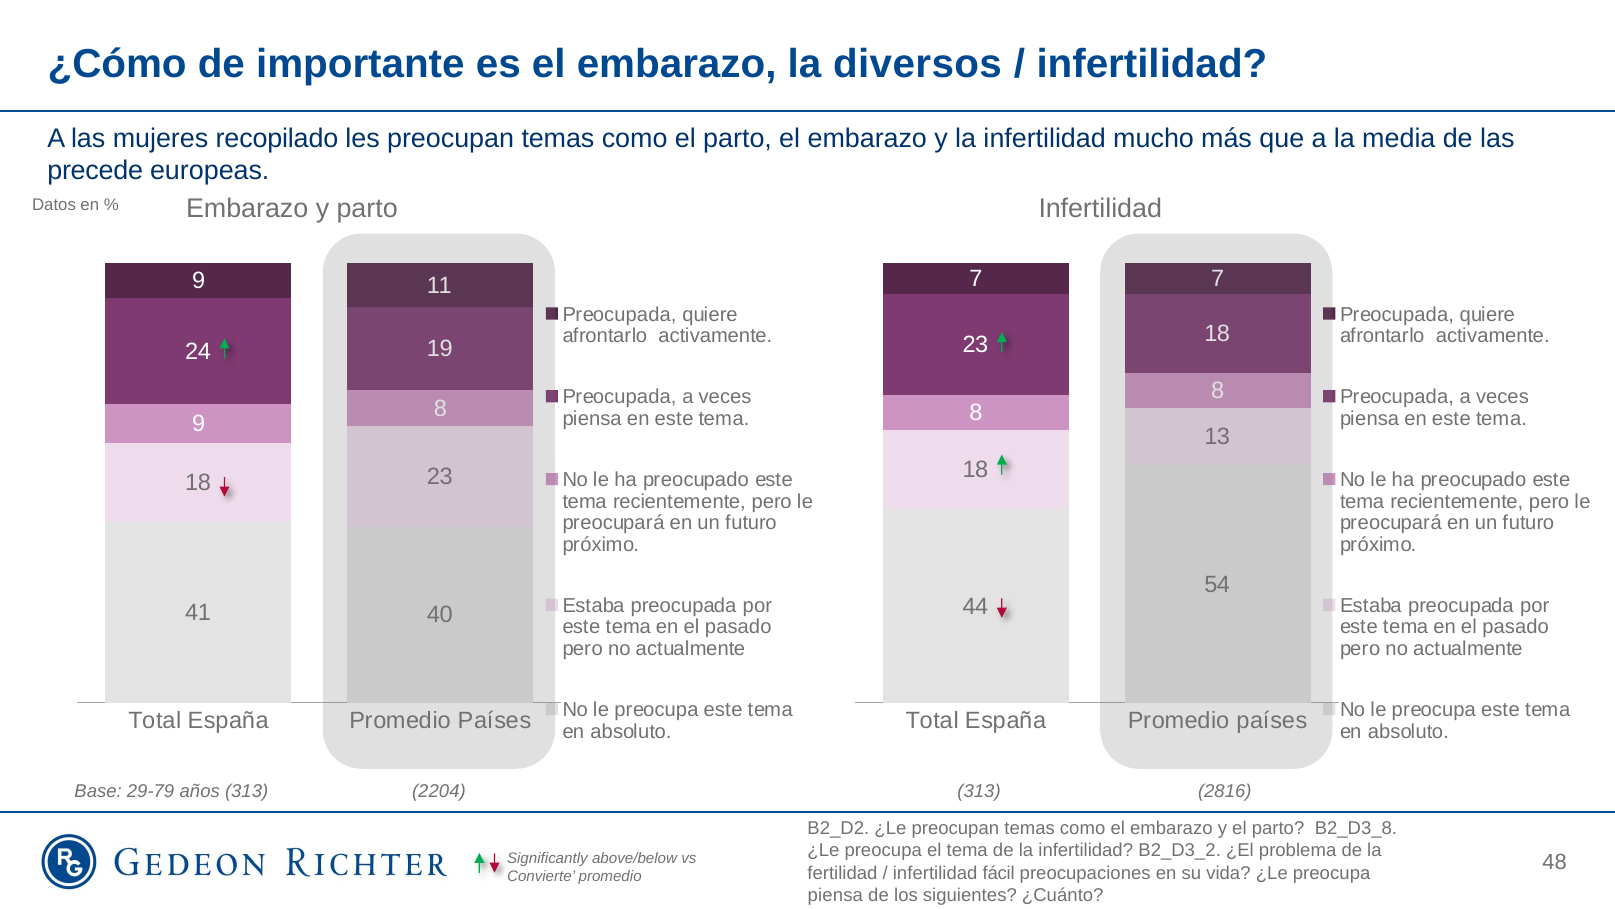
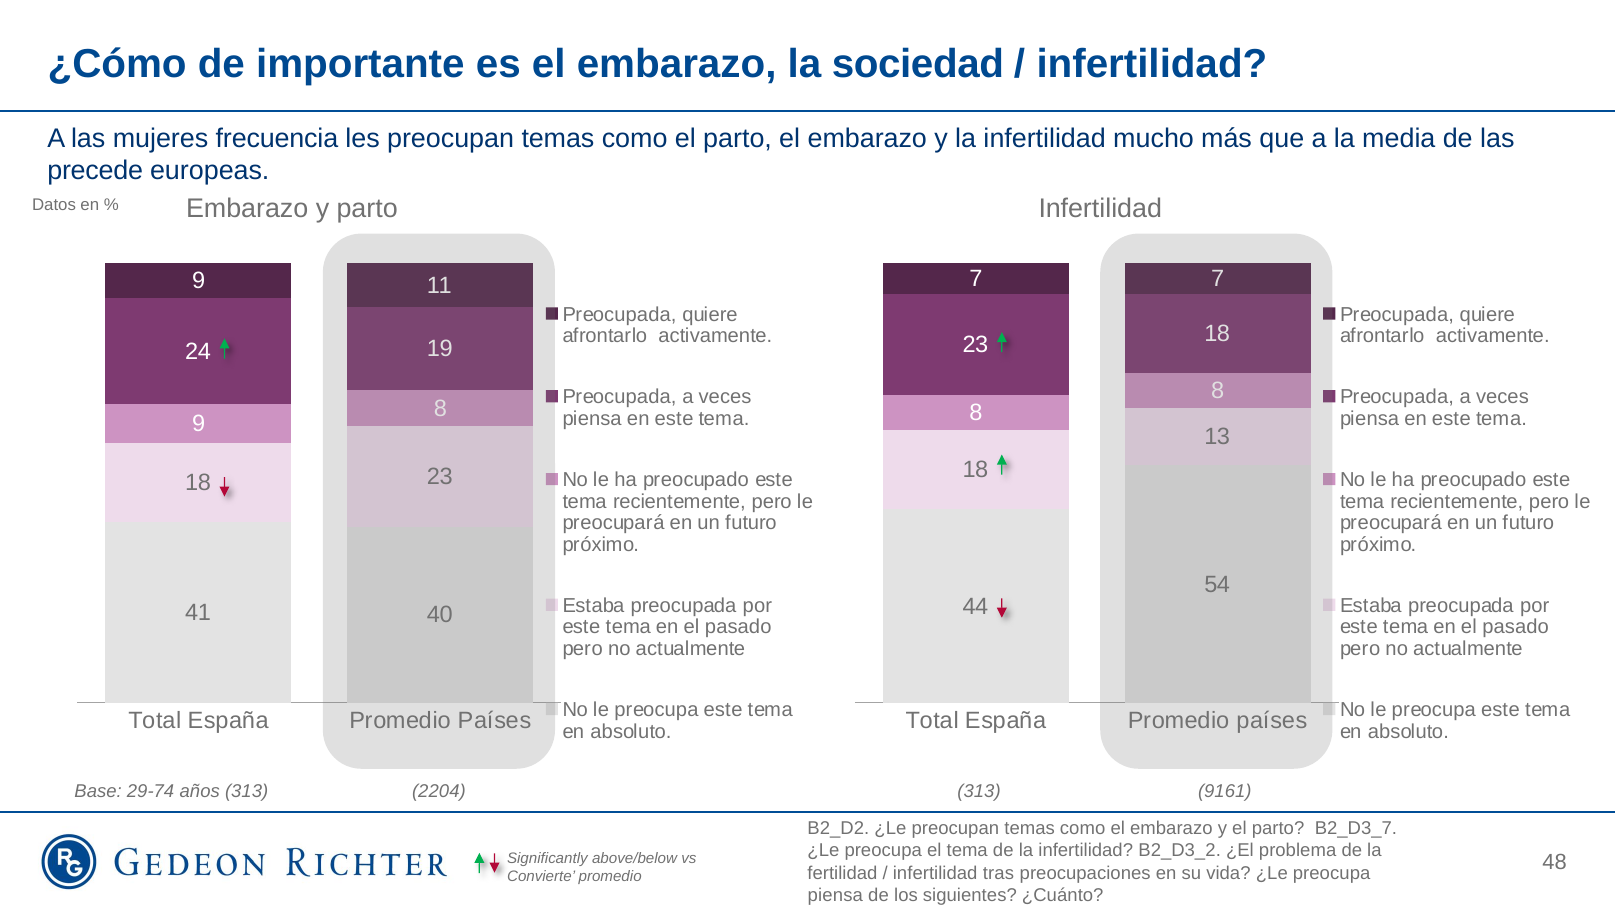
diversos: diversos -> sociedad
recopilado: recopilado -> frecuencia
29-79: 29-79 -> 29-74
2816: 2816 -> 9161
B2_D3_8: B2_D3_8 -> B2_D3_7
fácil: fácil -> tras
